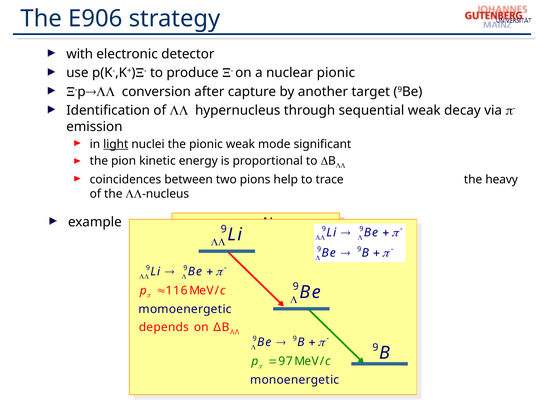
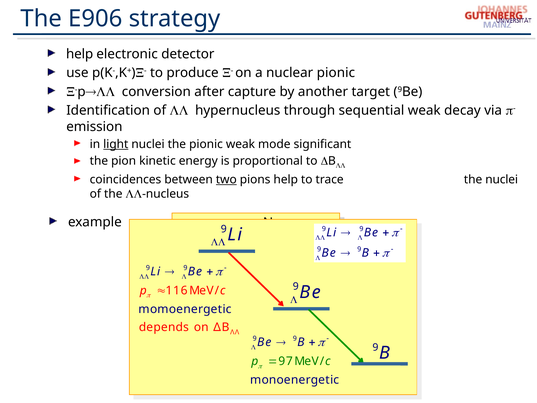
with at (80, 54): with -> help
two underline: none -> present
the heavy: heavy -> nuclei
